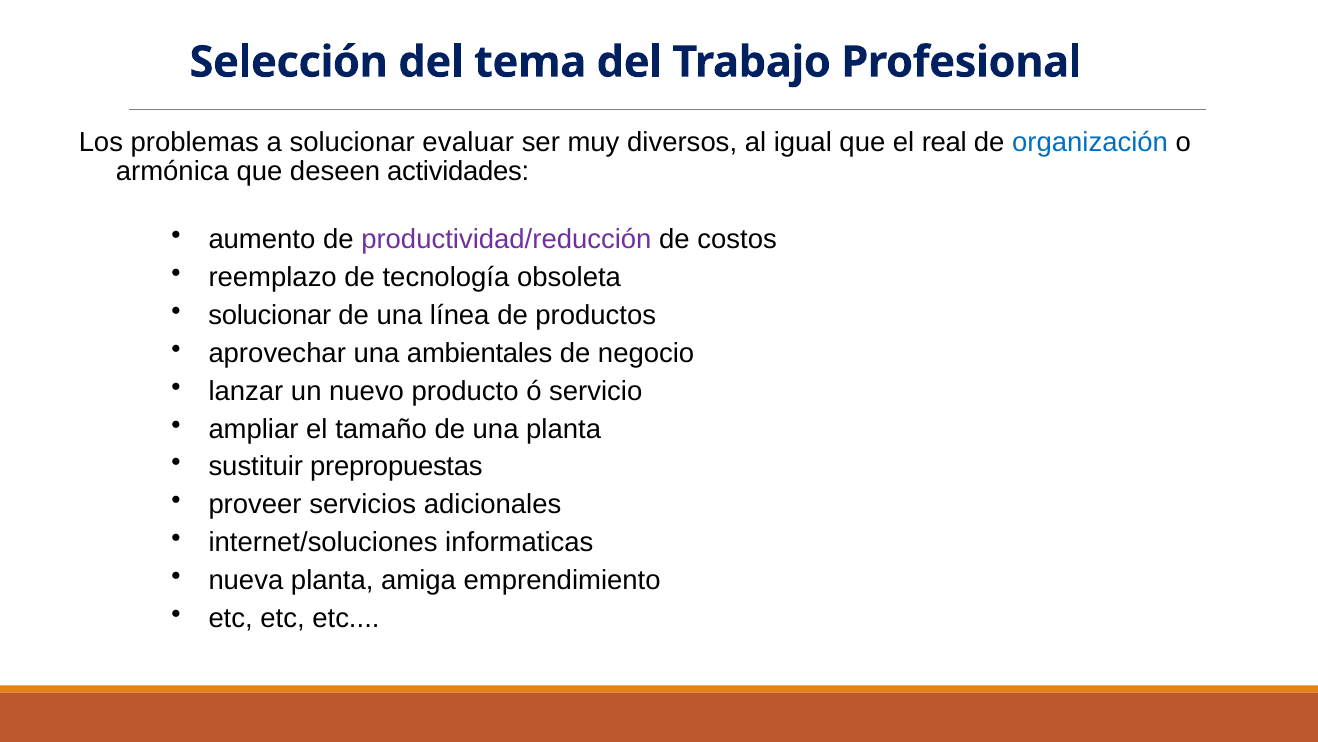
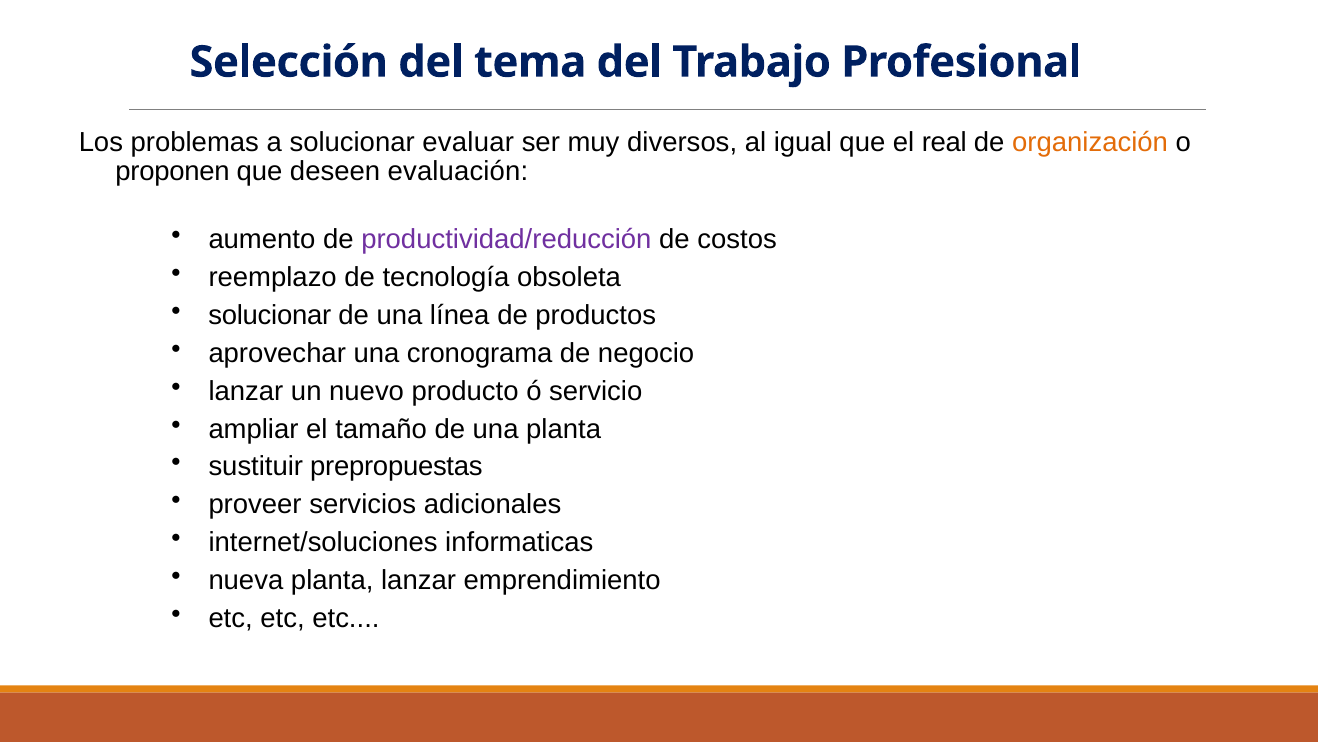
organización colour: blue -> orange
armónica: armónica -> proponen
actividades: actividades -> evaluación
ambientales: ambientales -> cronograma
planta amiga: amiga -> lanzar
